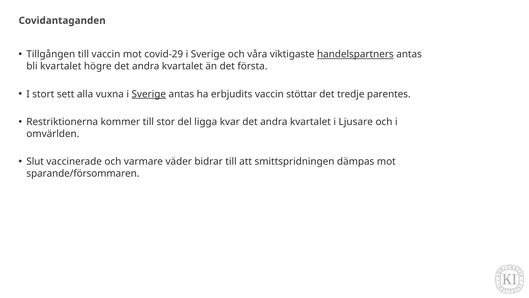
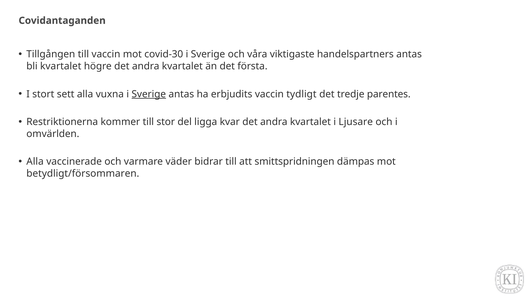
covid-29: covid-29 -> covid-30
handelspartners underline: present -> none
stöttar: stöttar -> tydligt
Slut at (35, 161): Slut -> Alla
sparande/försommaren: sparande/försommaren -> betydligt/försommaren
